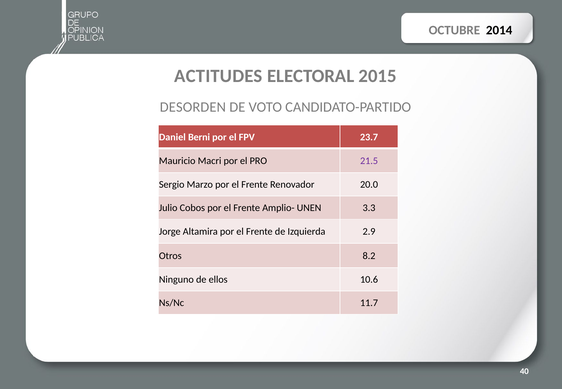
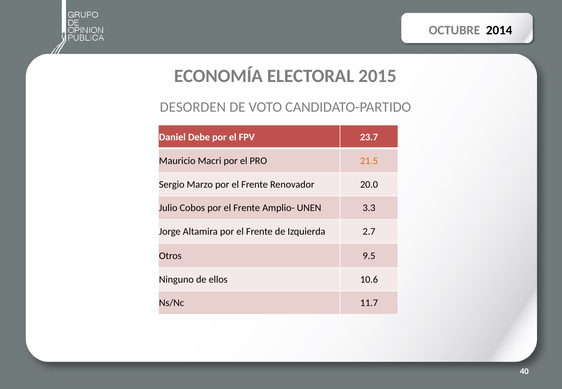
ACTITUDES: ACTITUDES -> ECONOMÍA
Berni: Berni -> Debe
21.5 colour: purple -> orange
2.9: 2.9 -> 2.7
8.2: 8.2 -> 9.5
